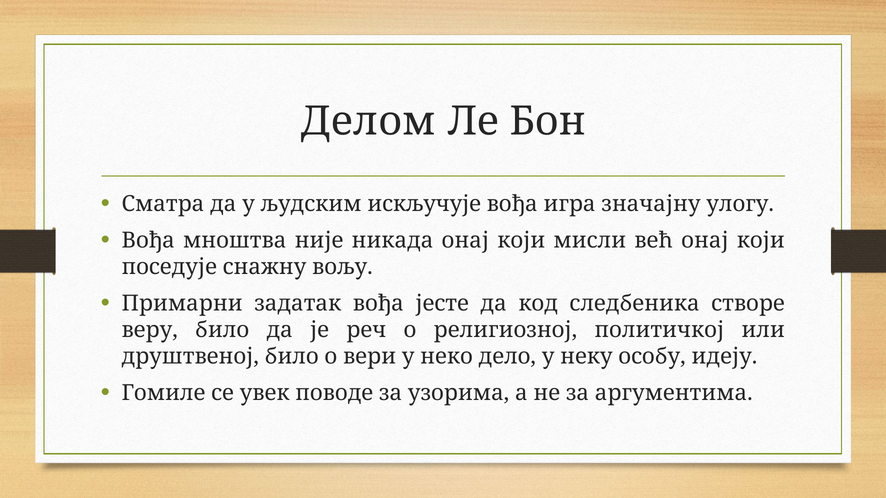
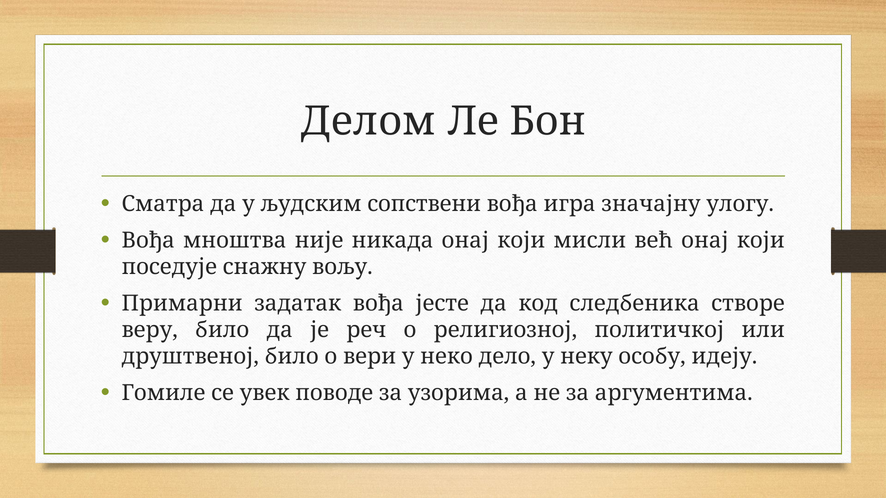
искључује: искључује -> сопствени
